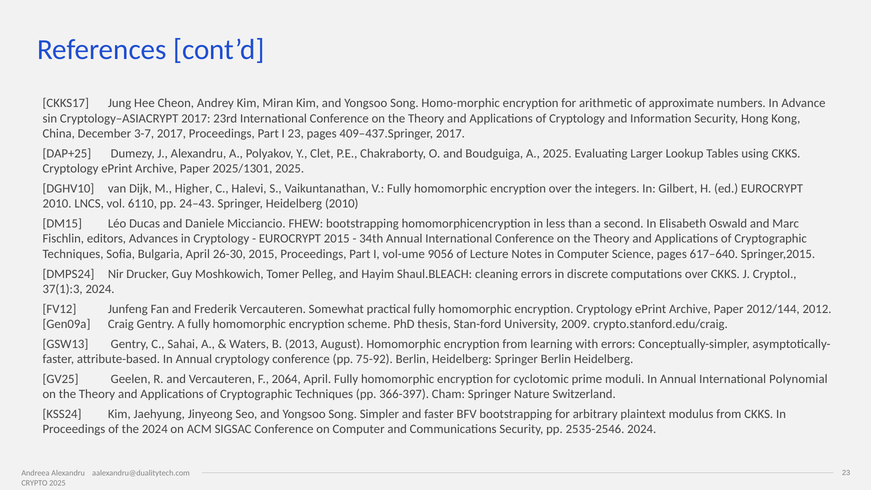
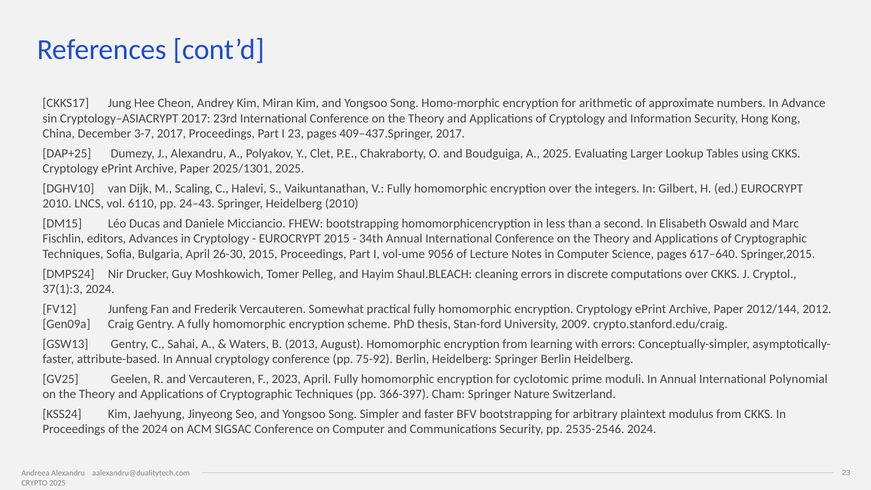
Higher: Higher -> Scaling
2064: 2064 -> 2023
